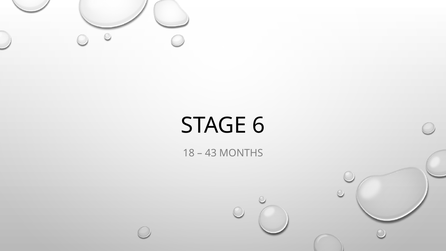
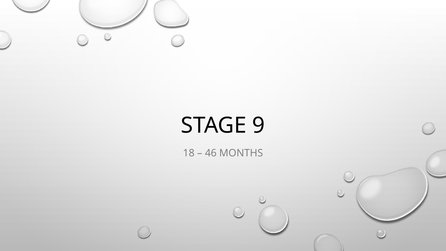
6: 6 -> 9
43: 43 -> 46
